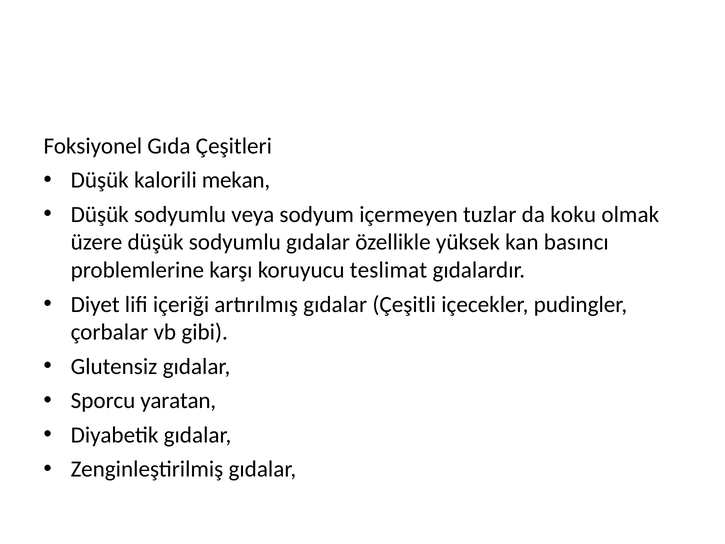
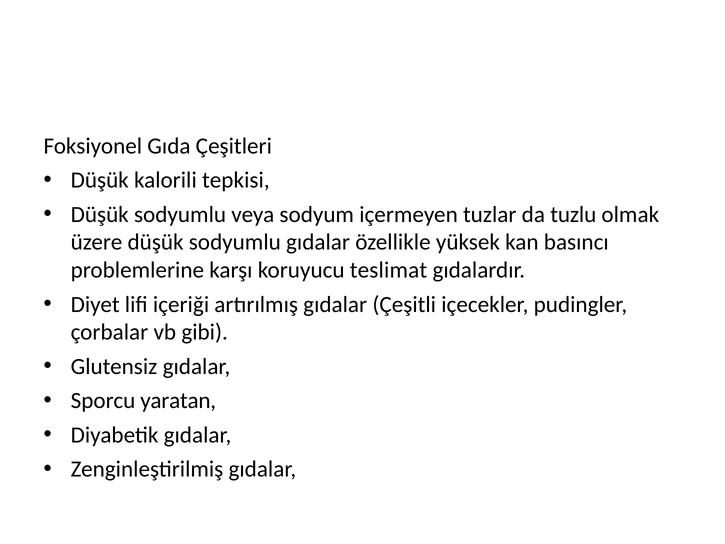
mekan: mekan -> tepkisi
koku: koku -> tuzlu
